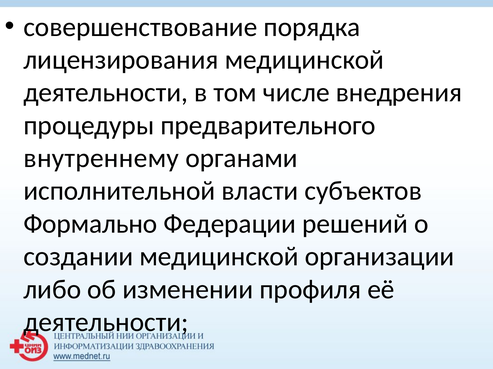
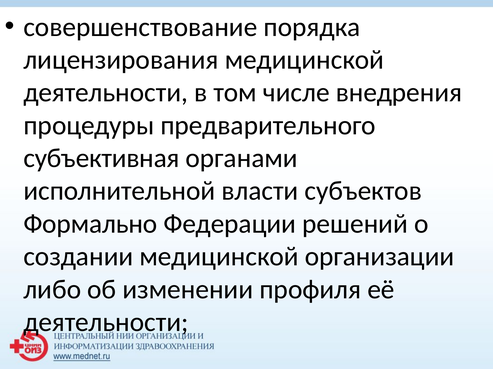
внутреннему: внутреннему -> субъективная
